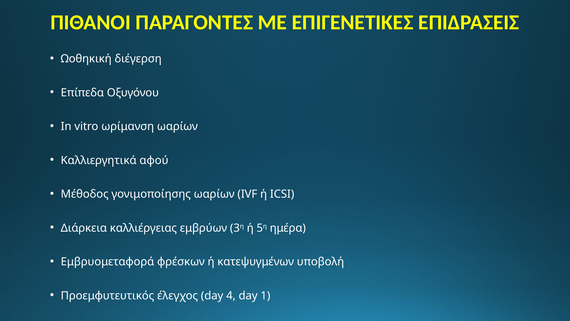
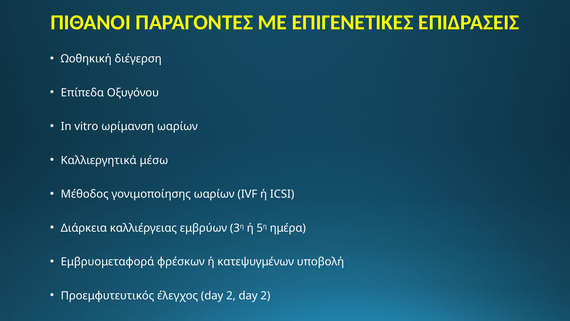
αφού: αφού -> μέσω
έλεγχος day 4: 4 -> 2
1 at (265, 295): 1 -> 2
